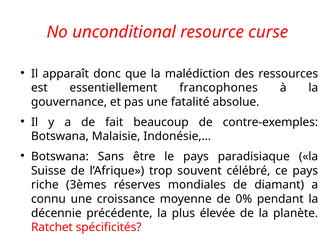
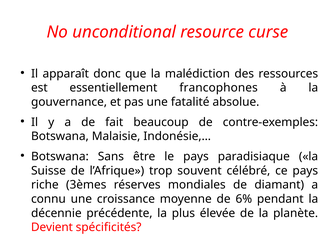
0%: 0% -> 6%
Ratchet: Ratchet -> Devient
